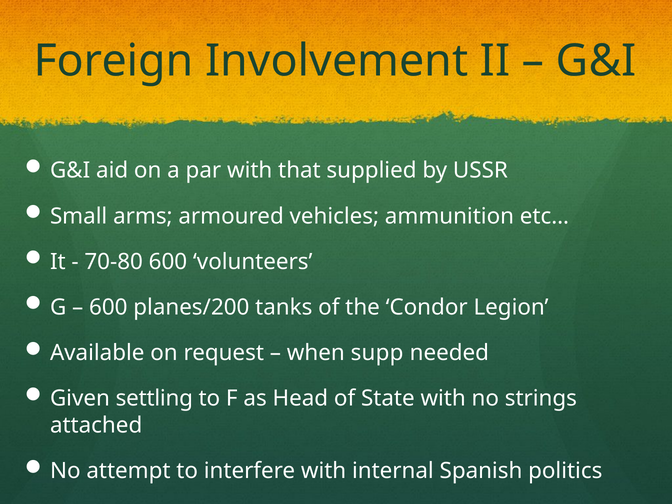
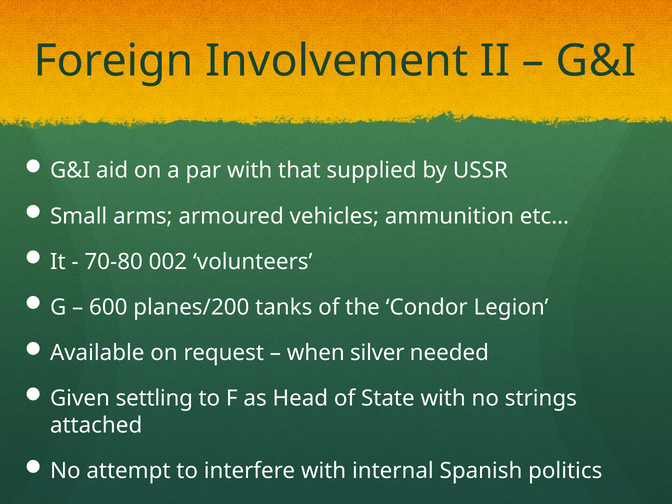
70-80 600: 600 -> 002
supp: supp -> silver
